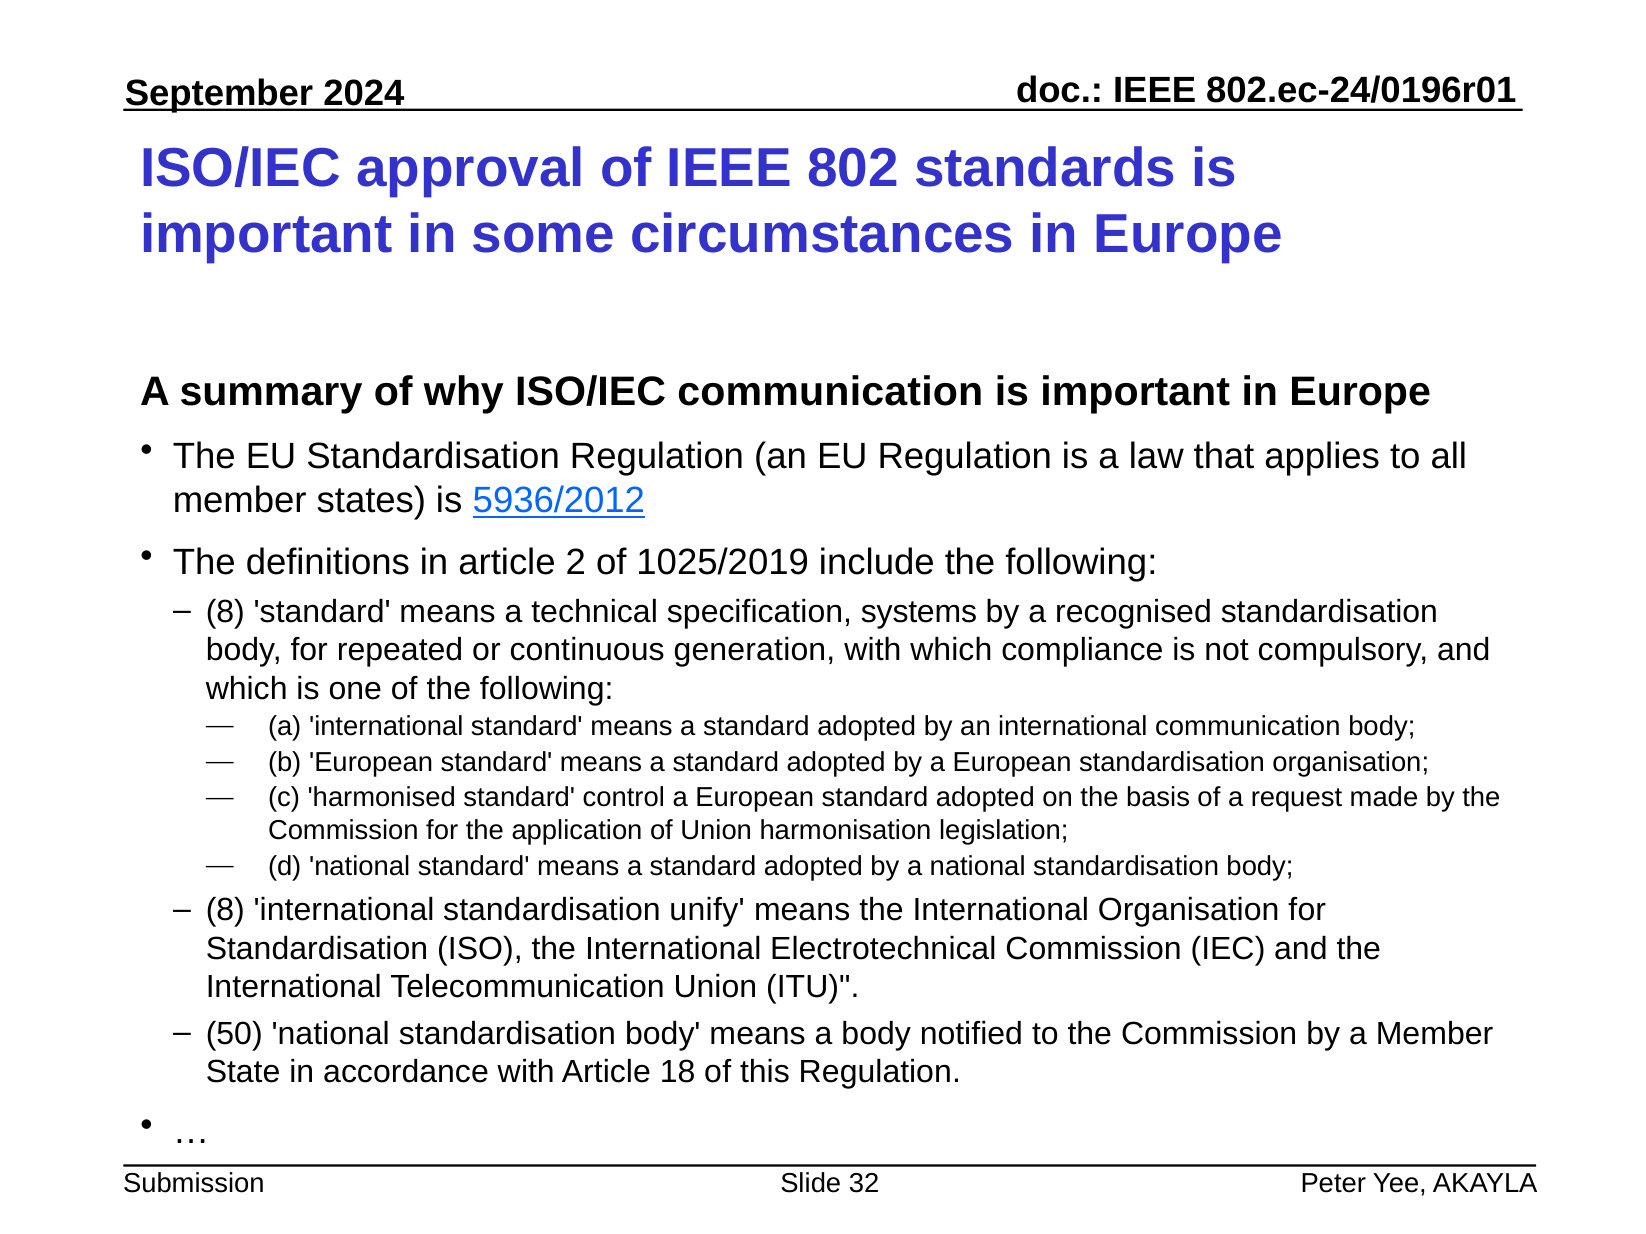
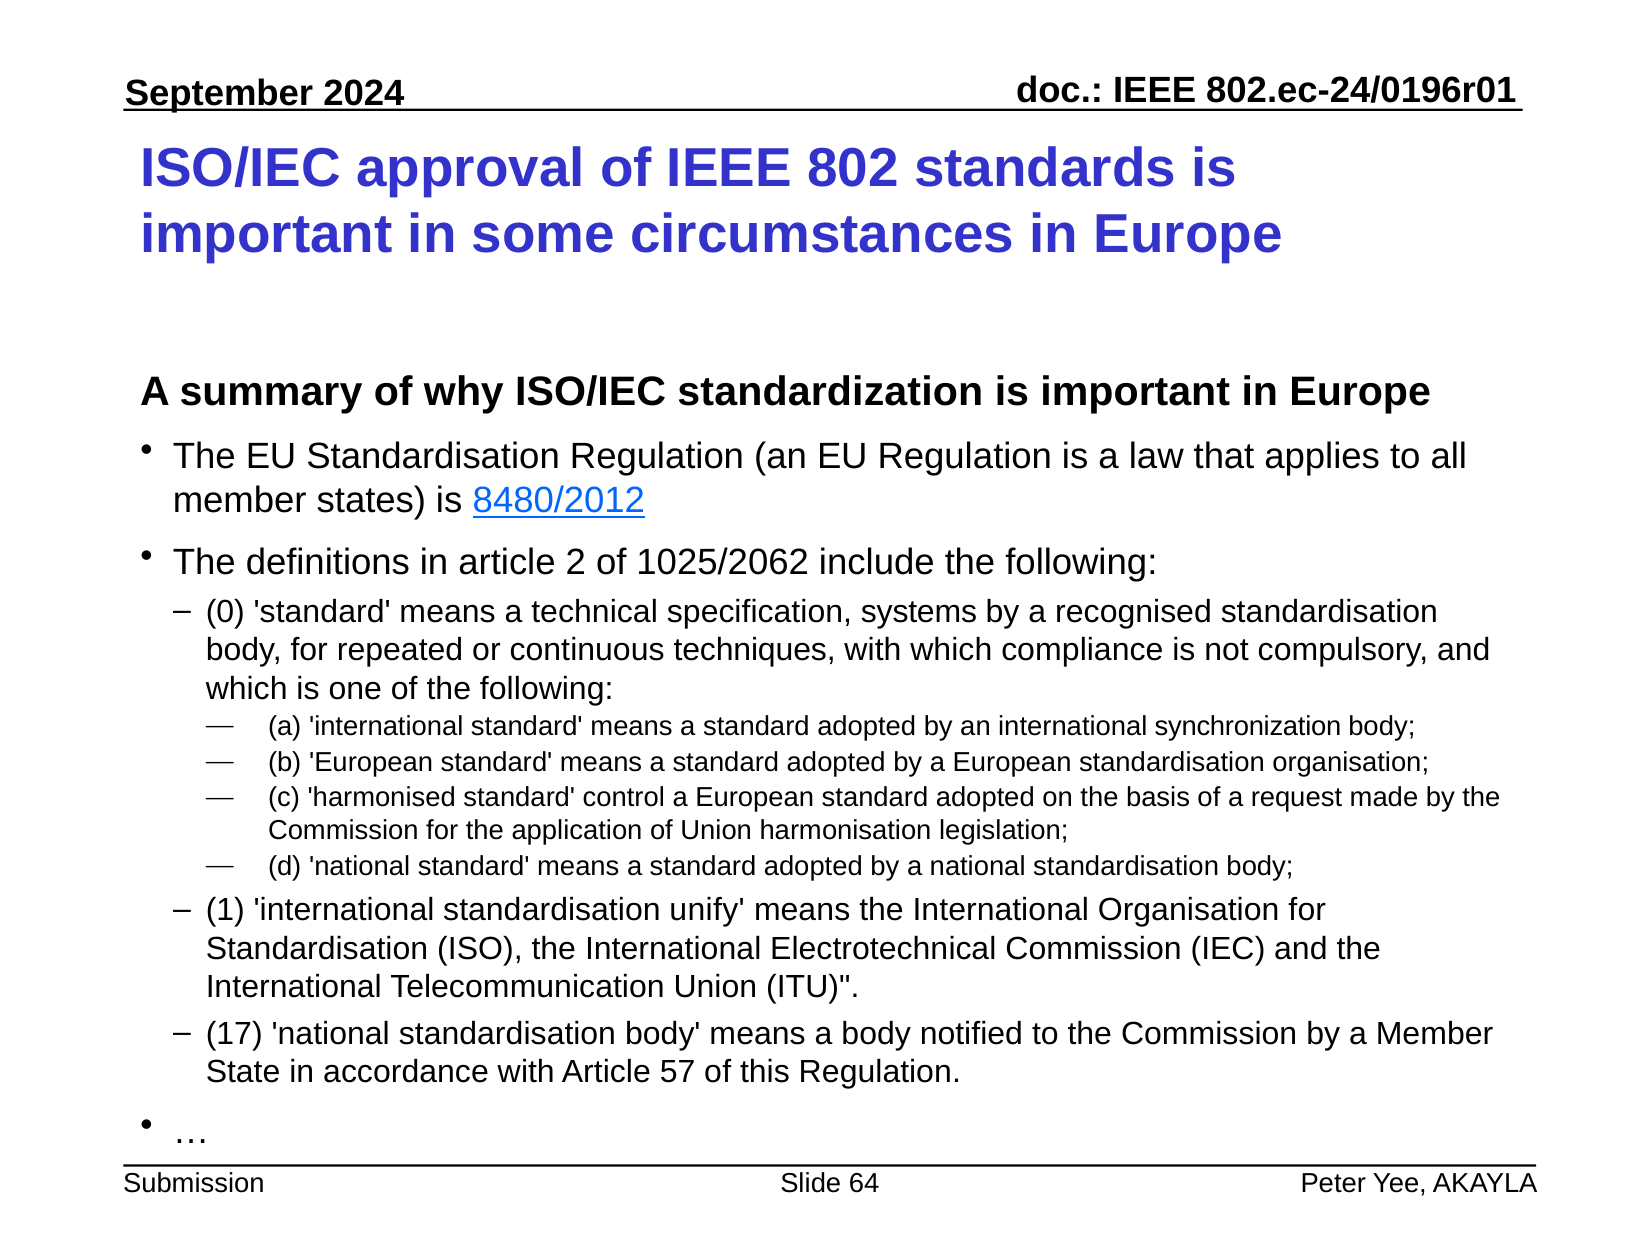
ISO/IEC communication: communication -> standardization
5936/2012: 5936/2012 -> 8480/2012
1025/2019: 1025/2019 -> 1025/2062
8 at (225, 612): 8 -> 0
generation: generation -> techniques
international communication: communication -> synchronization
8 at (225, 911): 8 -> 1
50: 50 -> 17
18: 18 -> 57
32: 32 -> 64
